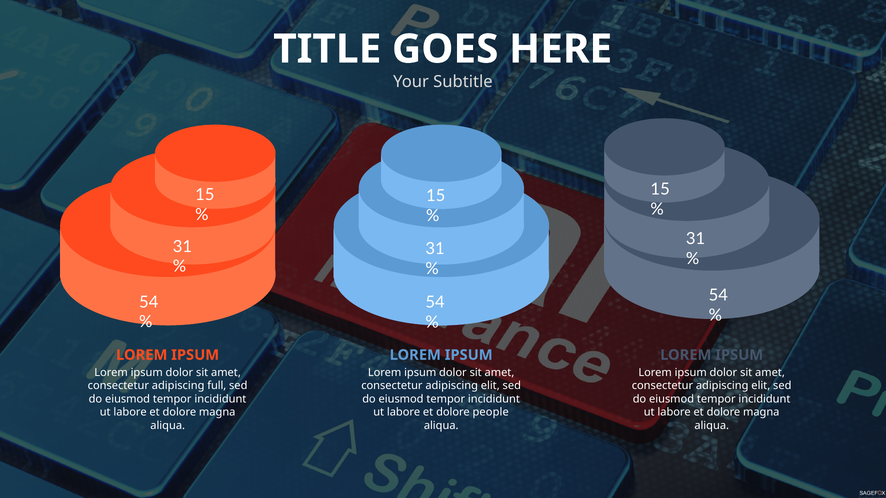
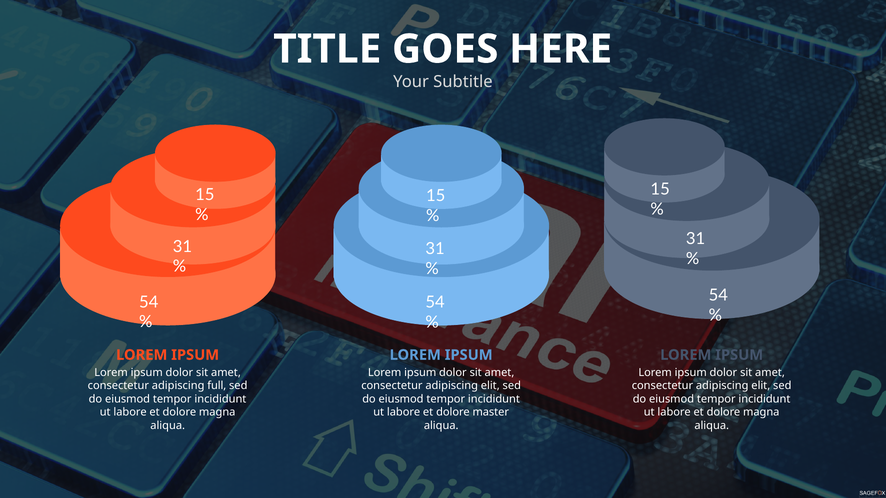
people: people -> master
